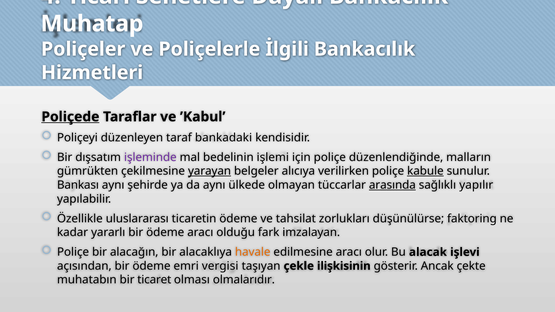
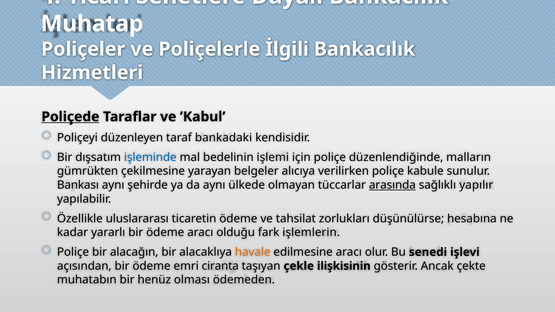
işleminde colour: purple -> blue
yarayan underline: present -> none
kabule underline: present -> none
faktoring: faktoring -> hesabına
imzalayan: imzalayan -> işlemlerin
alacak: alacak -> senedi
vergisi: vergisi -> ciranta
ticaret: ticaret -> henüz
olmalarıdır: olmalarıdır -> ödemeden
